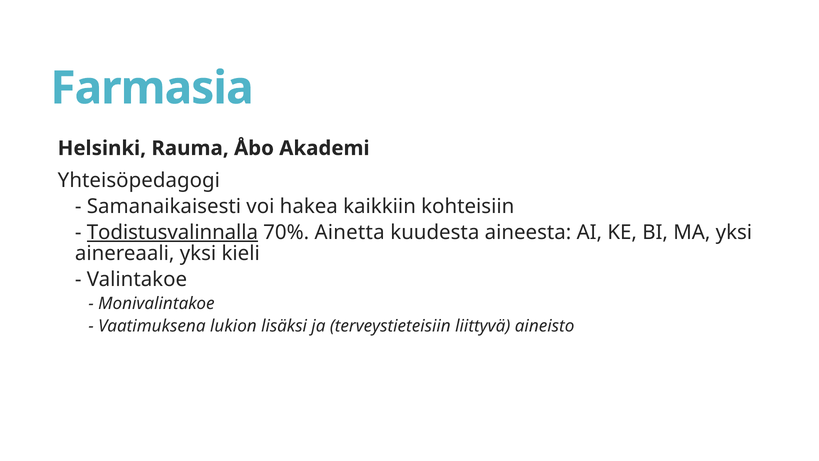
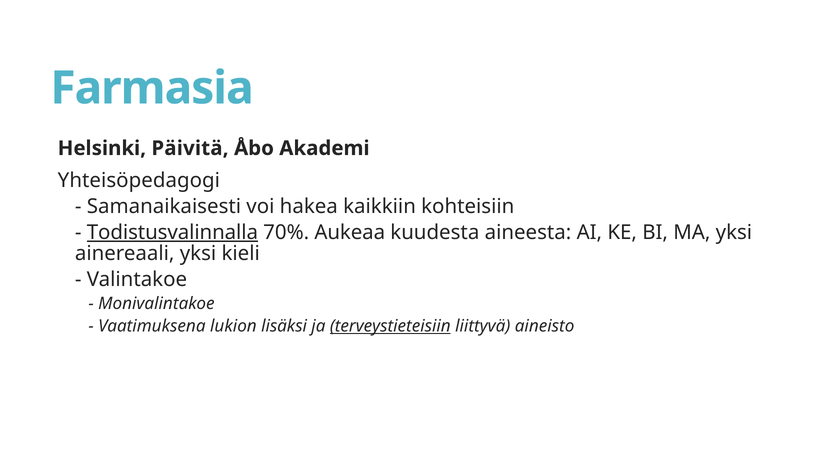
Rauma: Rauma -> Päivitä
Ainetta: Ainetta -> Aukeaa
terveystieteisiin underline: none -> present
